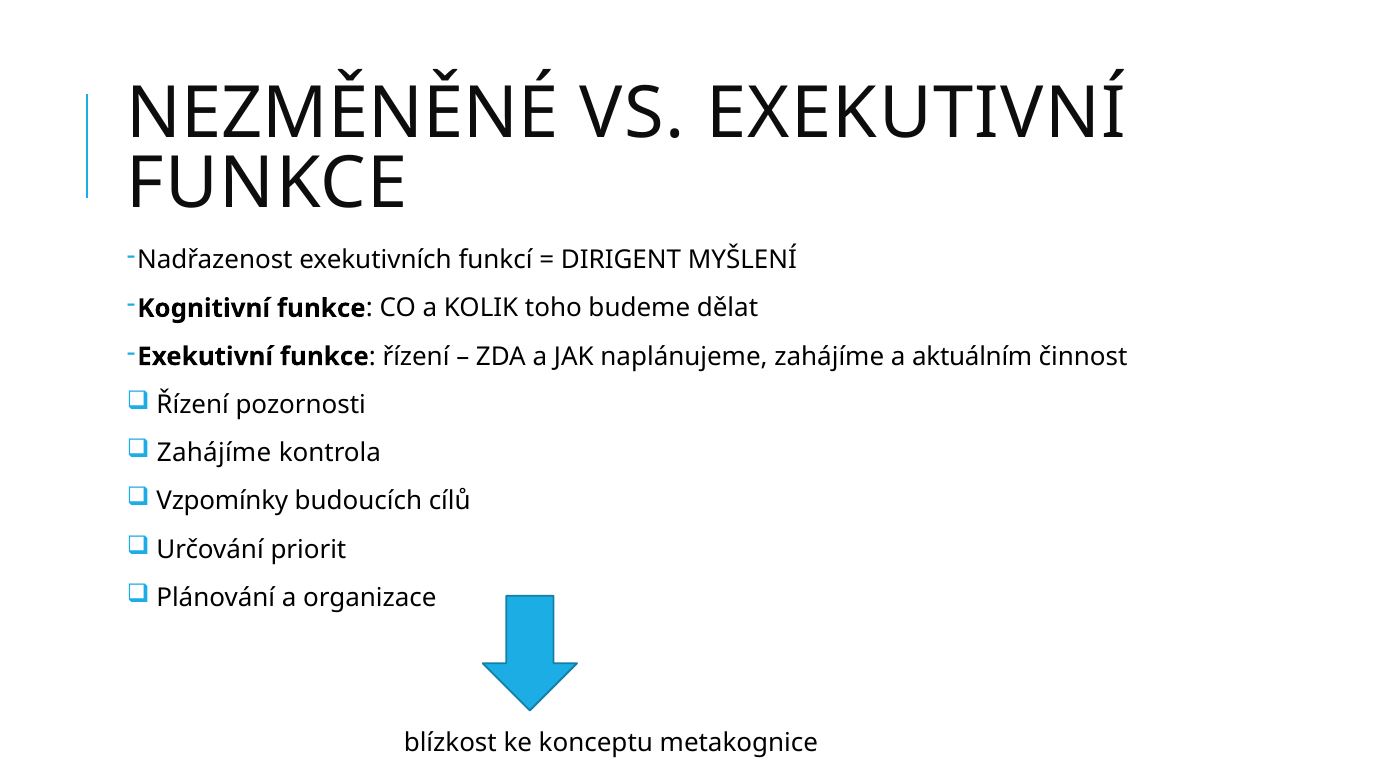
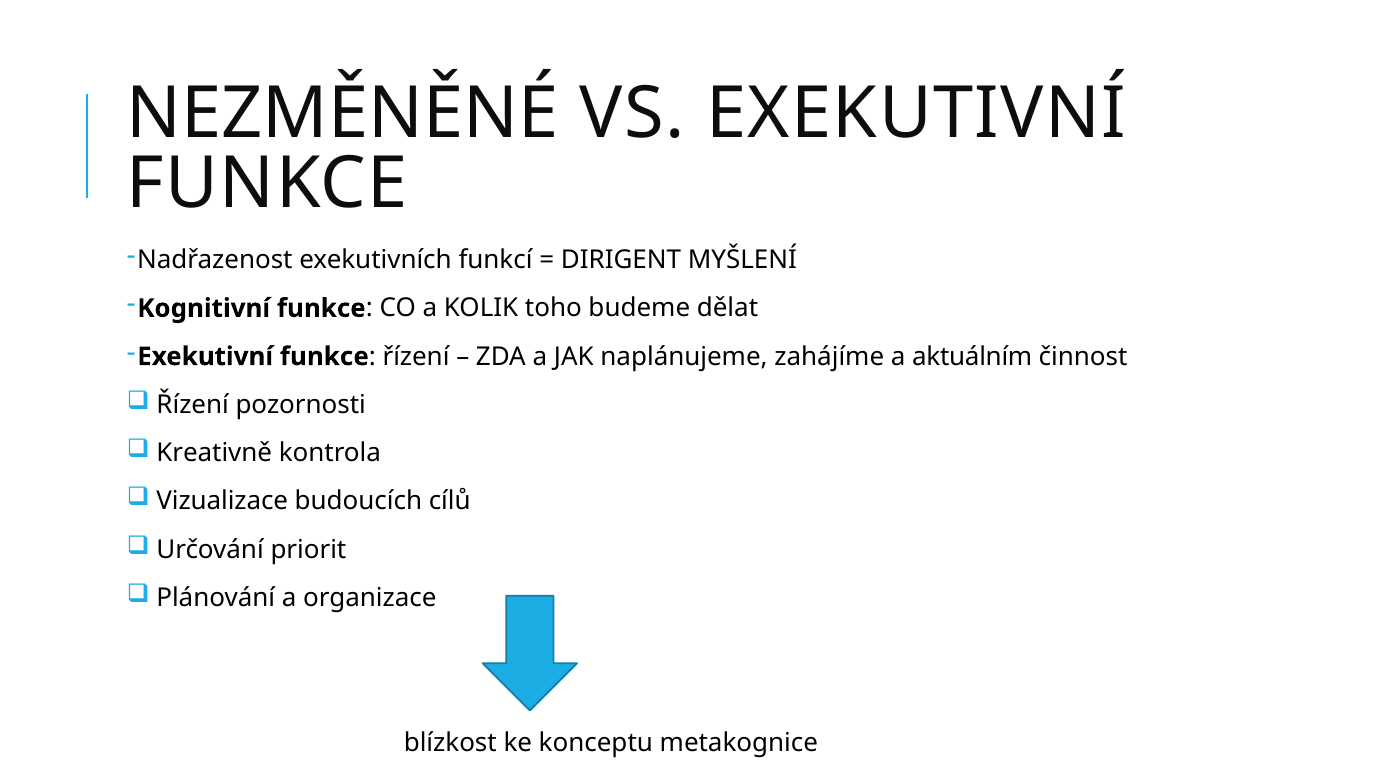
Zahájíme at (214, 453): Zahájíme -> Kreativně
Vzpomínky: Vzpomínky -> Vizualizace
